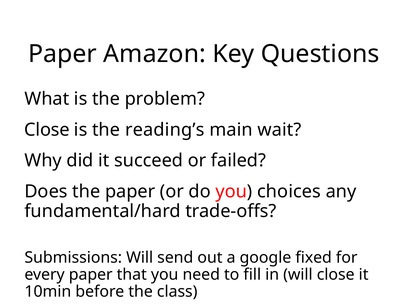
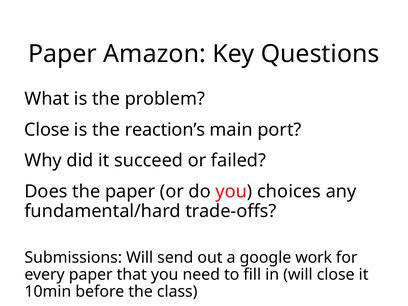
reading’s: reading’s -> reaction’s
wait: wait -> port
fixed: fixed -> work
